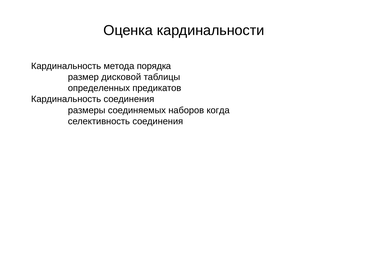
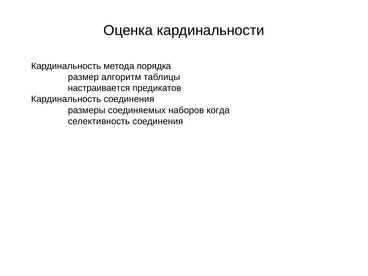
дисковой: дисковой -> алгоритм
определенных: определенных -> настраивается
